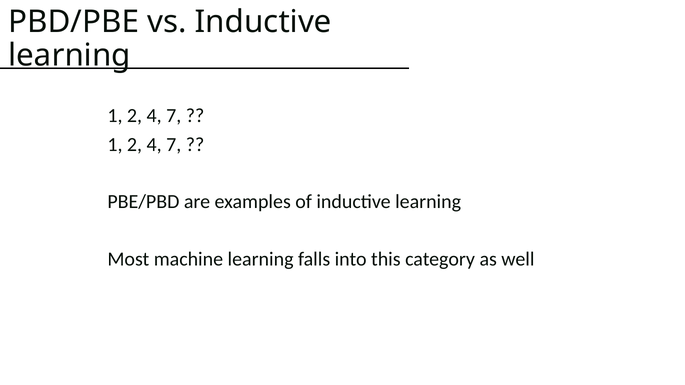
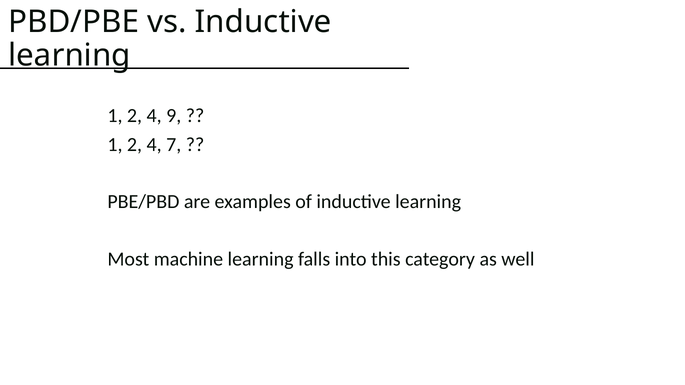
7 at (174, 116): 7 -> 9
